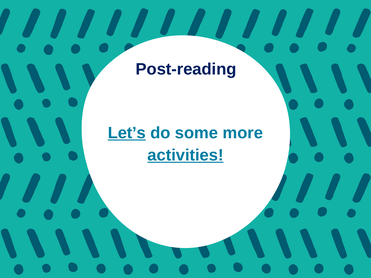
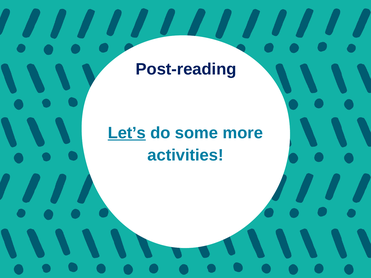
activities underline: present -> none
